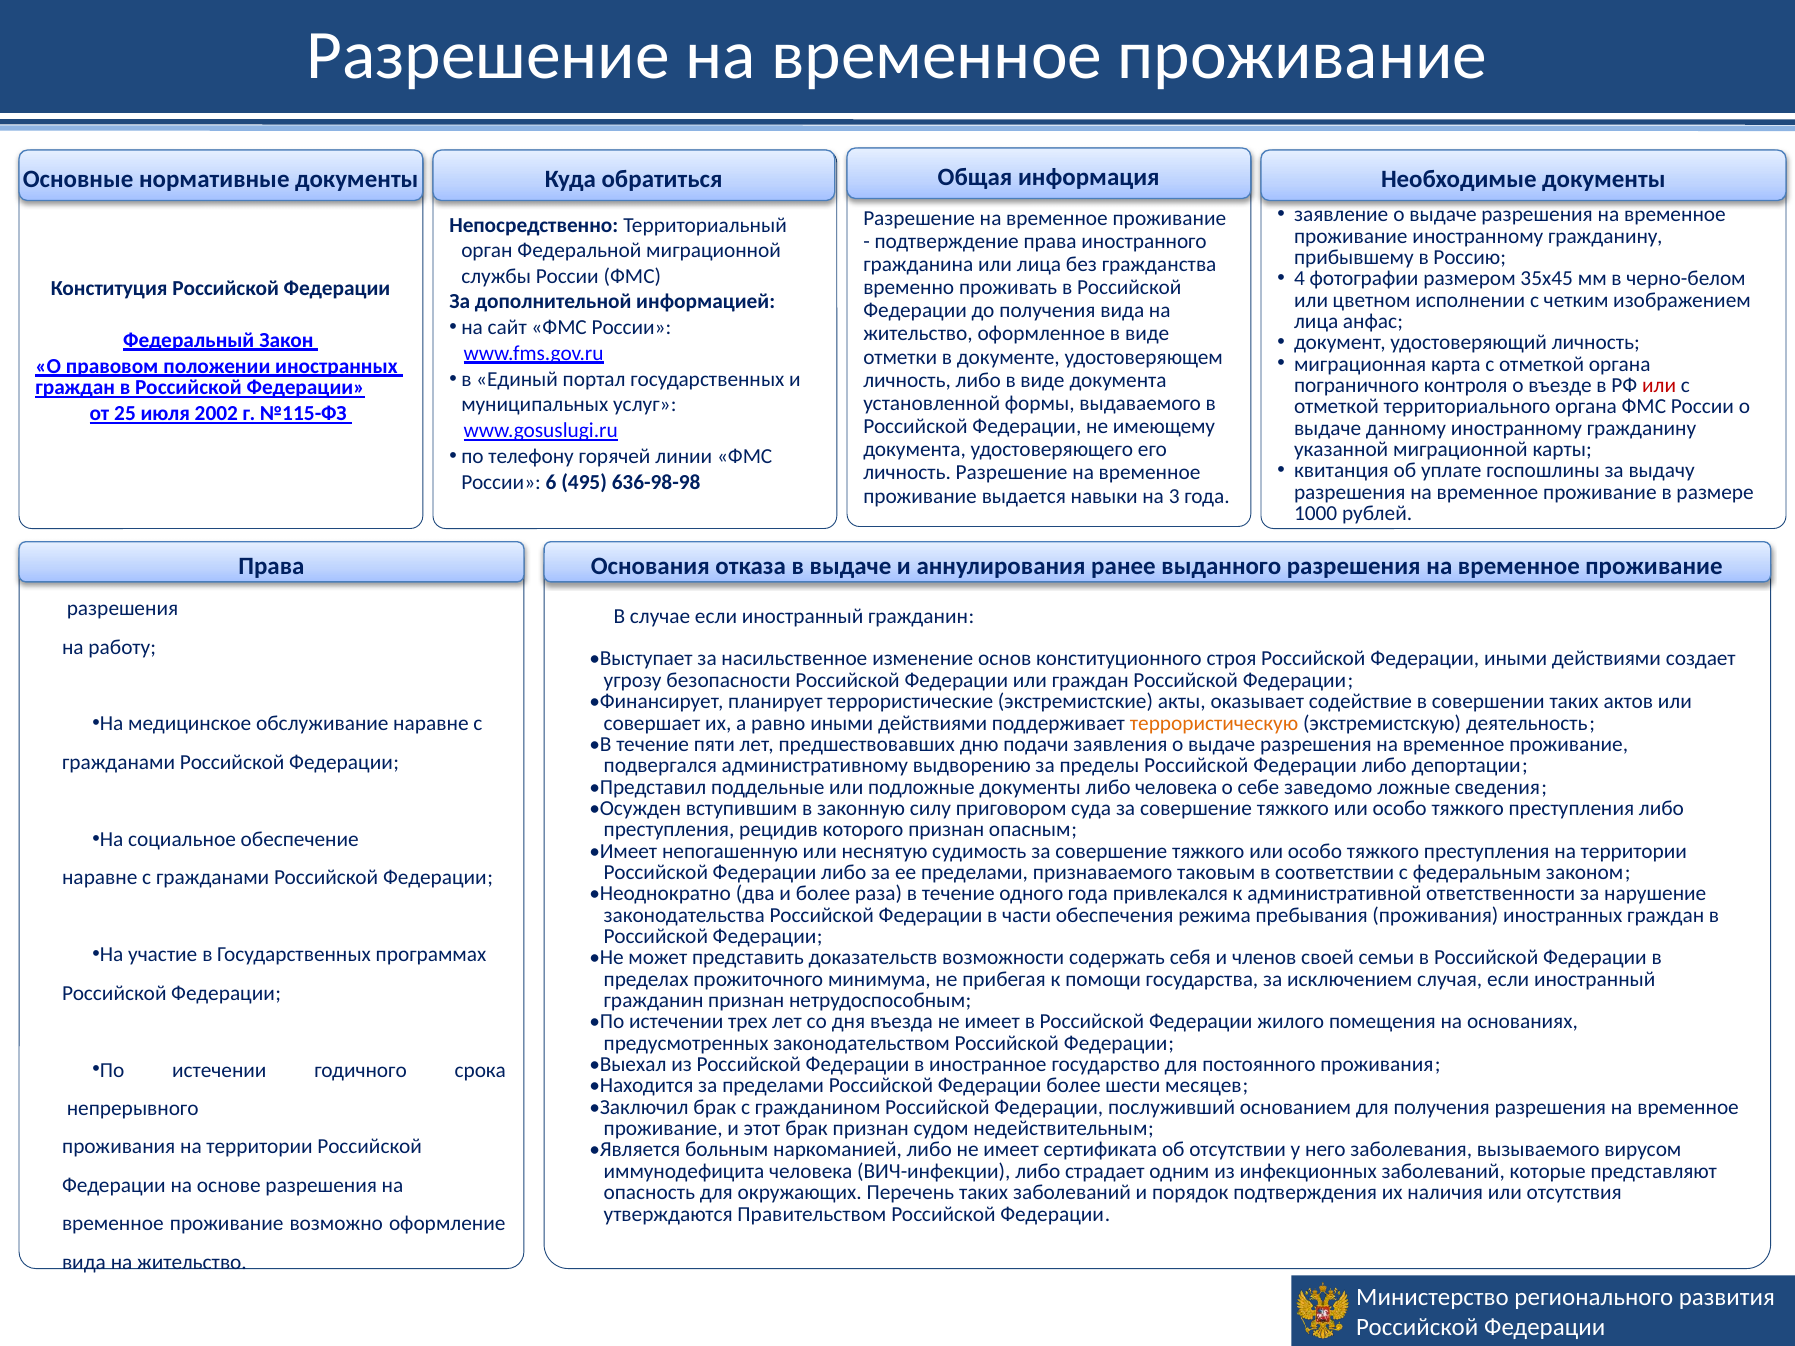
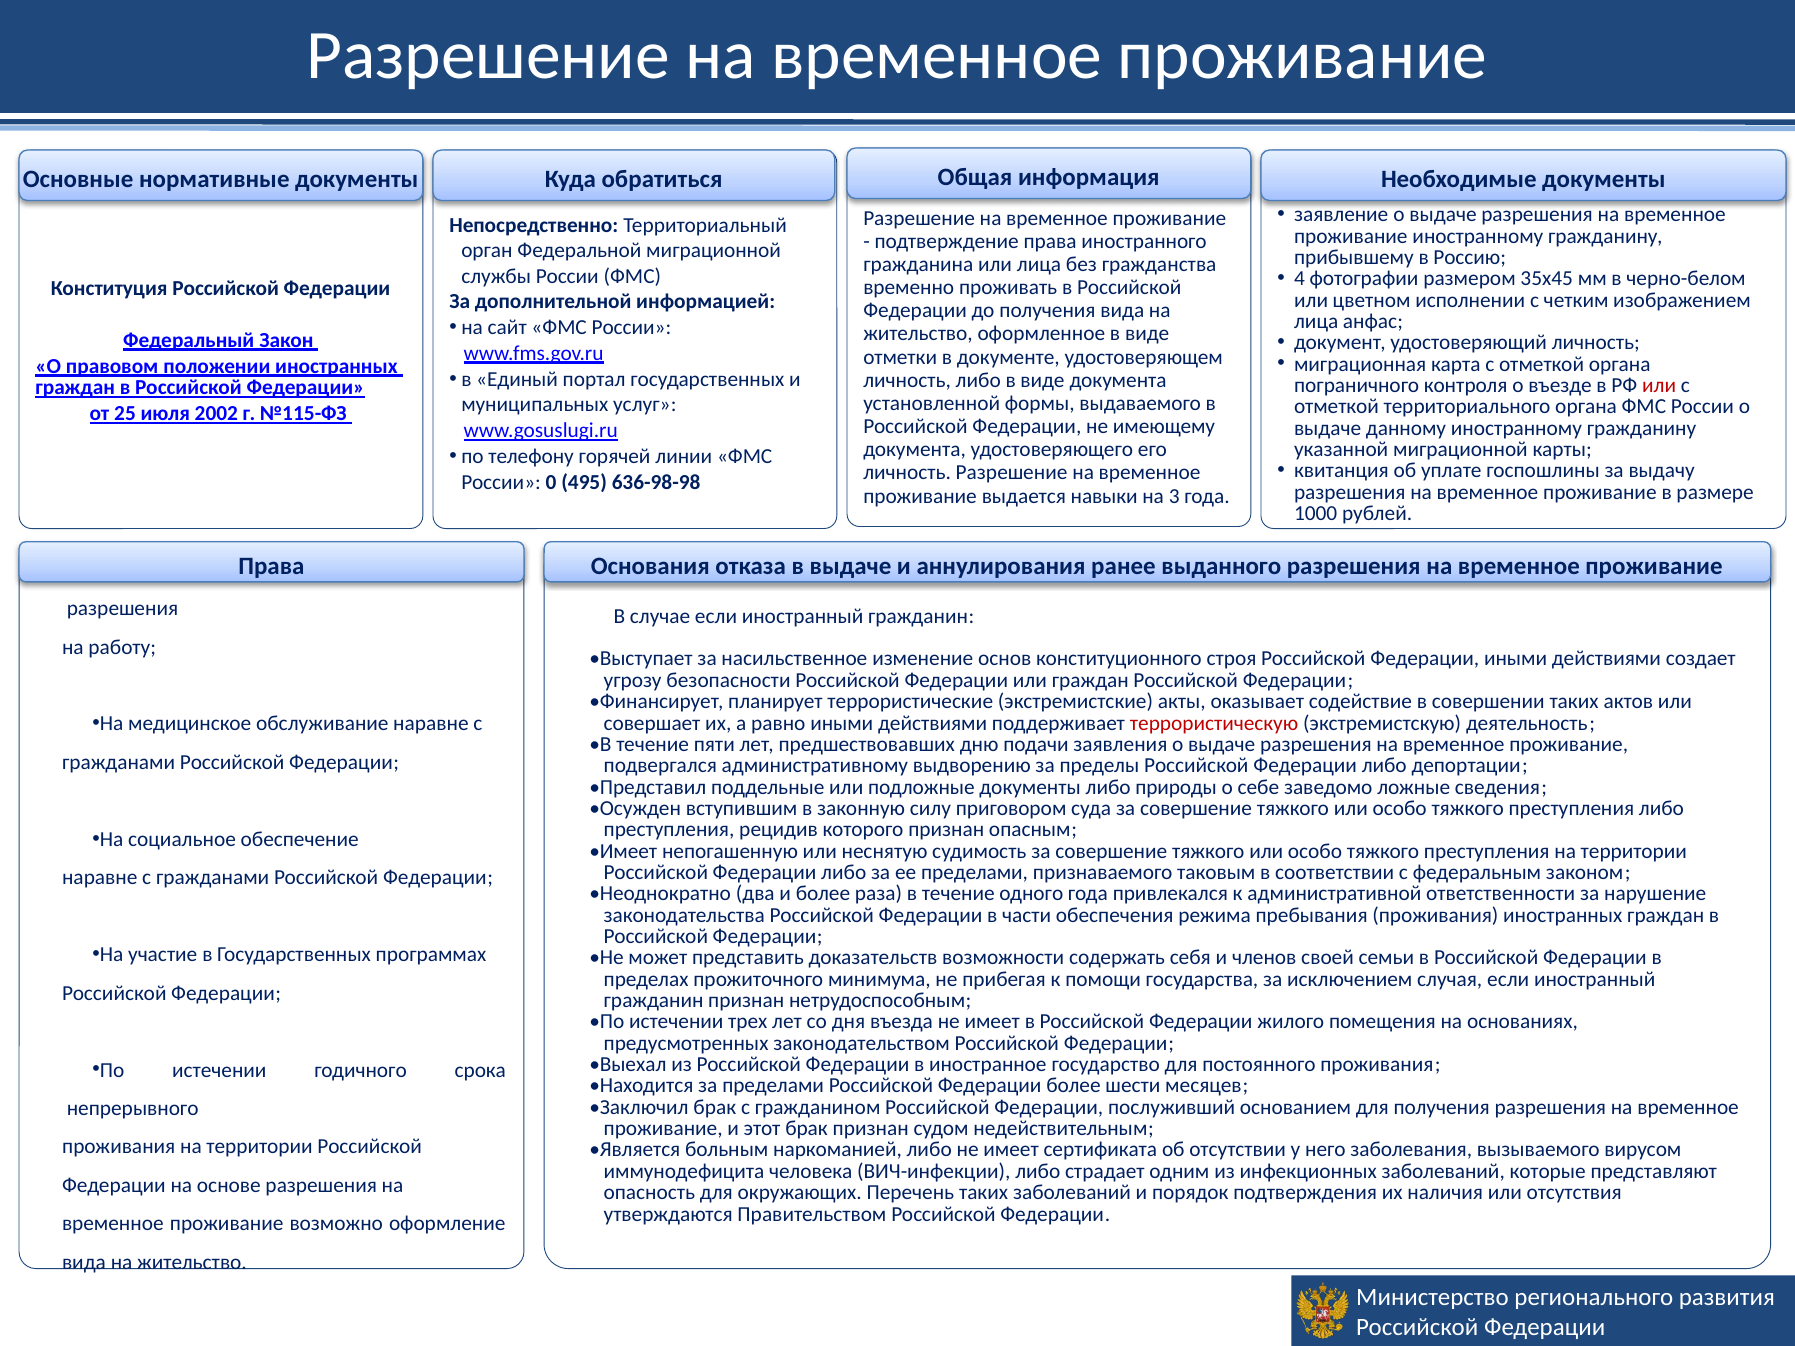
6: 6 -> 0
террористическую colour: orange -> red
либо человека: человека -> природы
